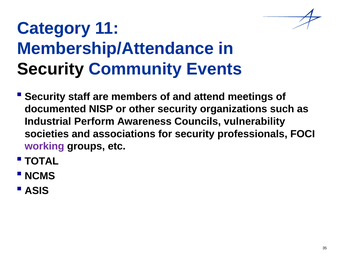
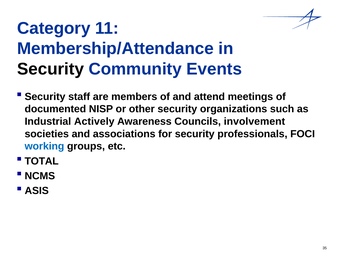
Perform: Perform -> Actively
vulnerability: vulnerability -> involvement
working colour: purple -> blue
